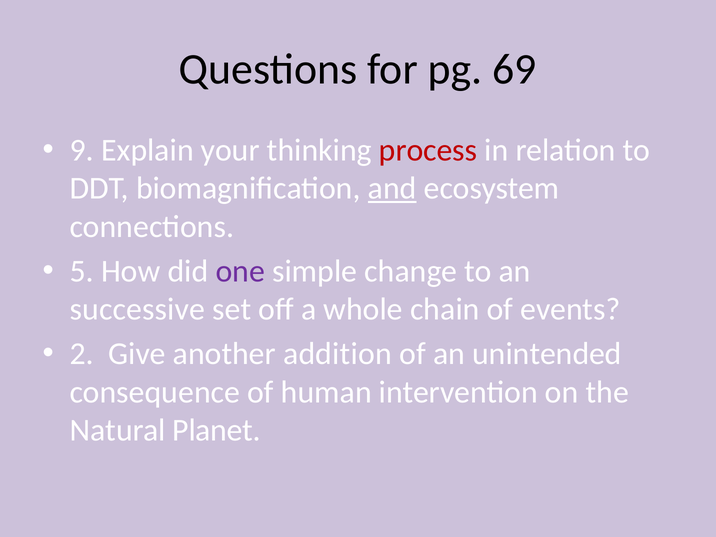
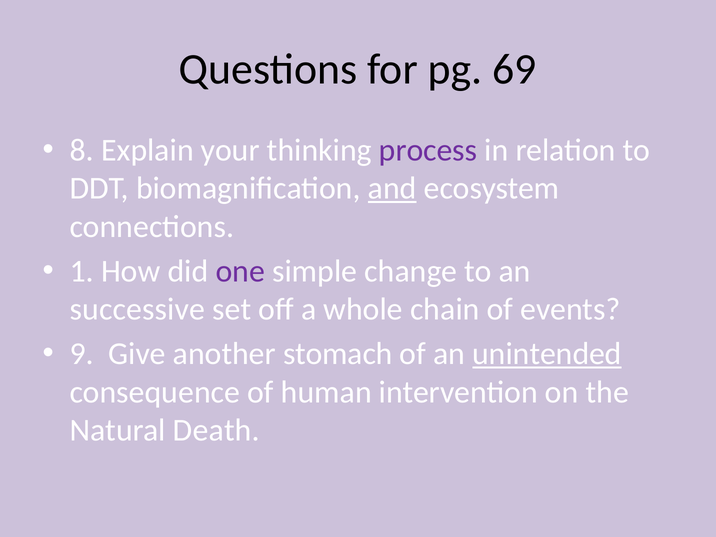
9: 9 -> 8
process colour: red -> purple
5: 5 -> 1
2: 2 -> 9
addition: addition -> stomach
unintended underline: none -> present
Planet: Planet -> Death
